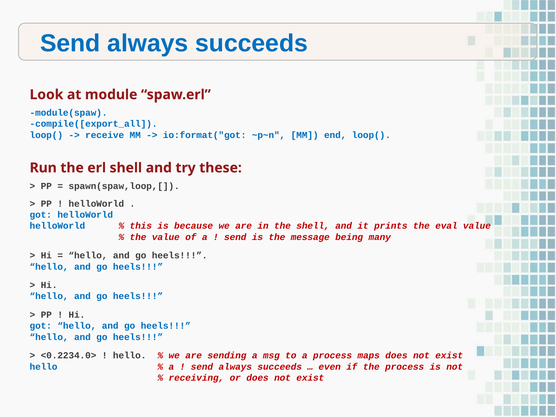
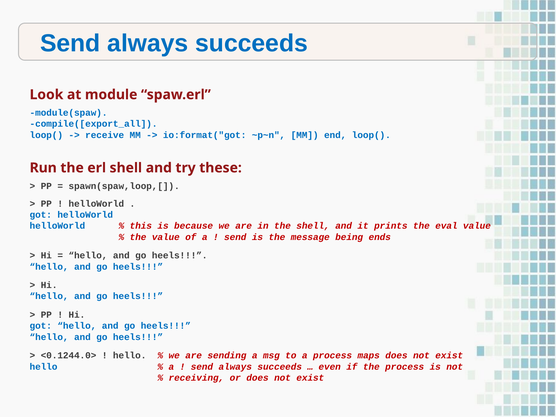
many: many -> ends
<0.2234.0>: <0.2234.0> -> <0.1244.0>
